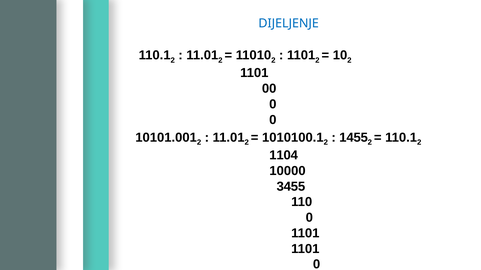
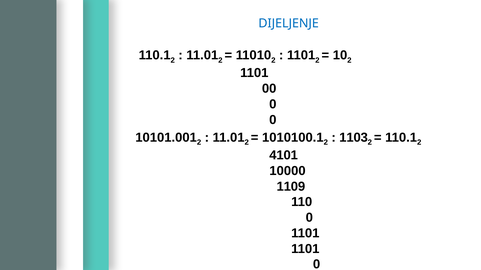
1455: 1455 -> 1103
1104: 1104 -> 4101
3455: 3455 -> 1109
